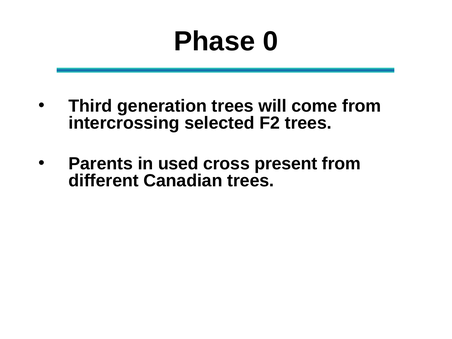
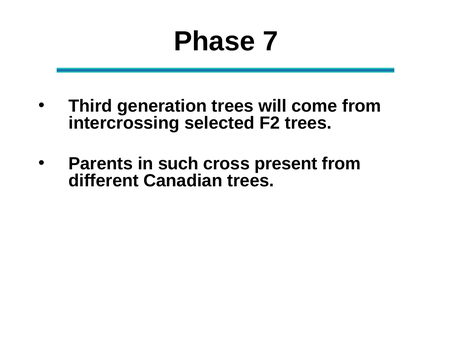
0: 0 -> 7
used: used -> such
